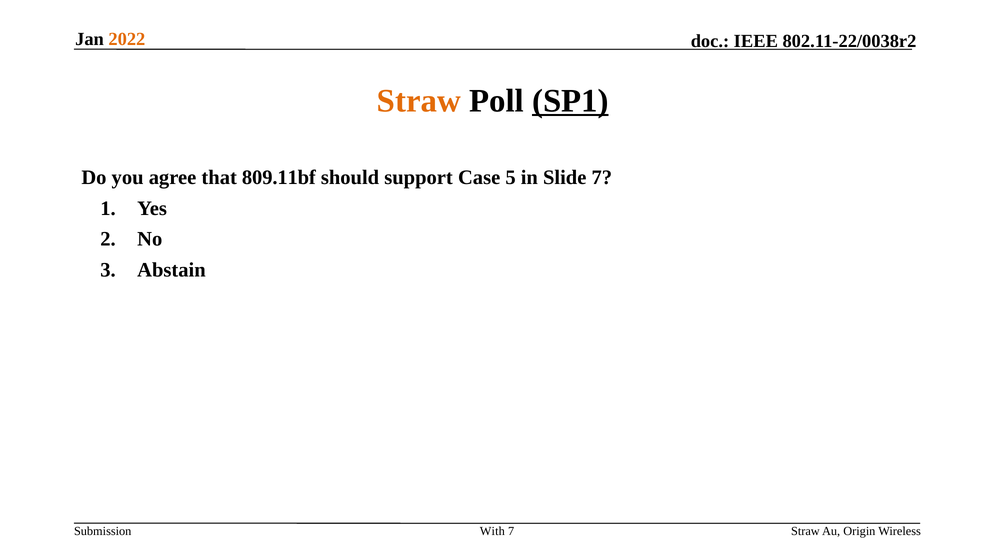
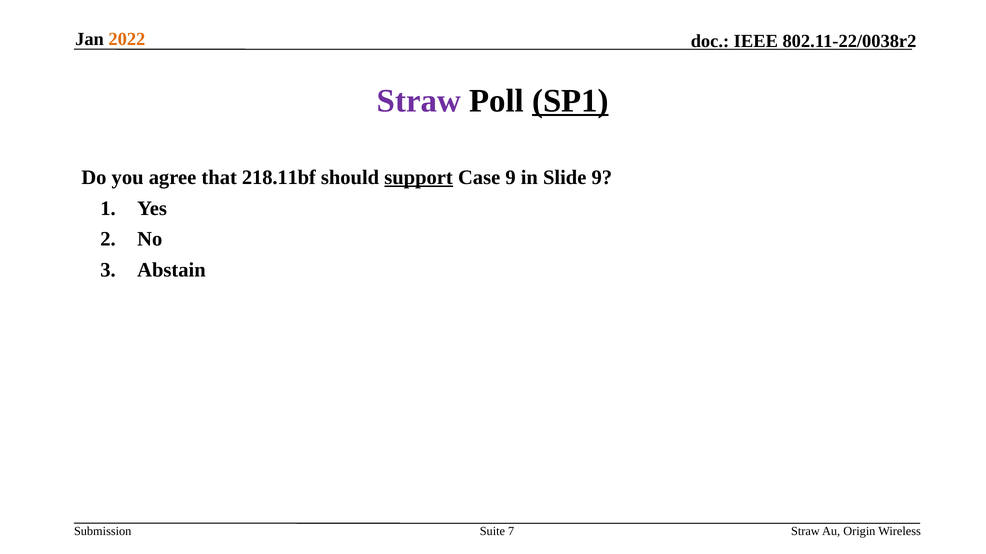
Straw at (419, 101) colour: orange -> purple
809.11bf: 809.11bf -> 218.11bf
support underline: none -> present
Case 5: 5 -> 9
Slide 7: 7 -> 9
With: With -> Suite
